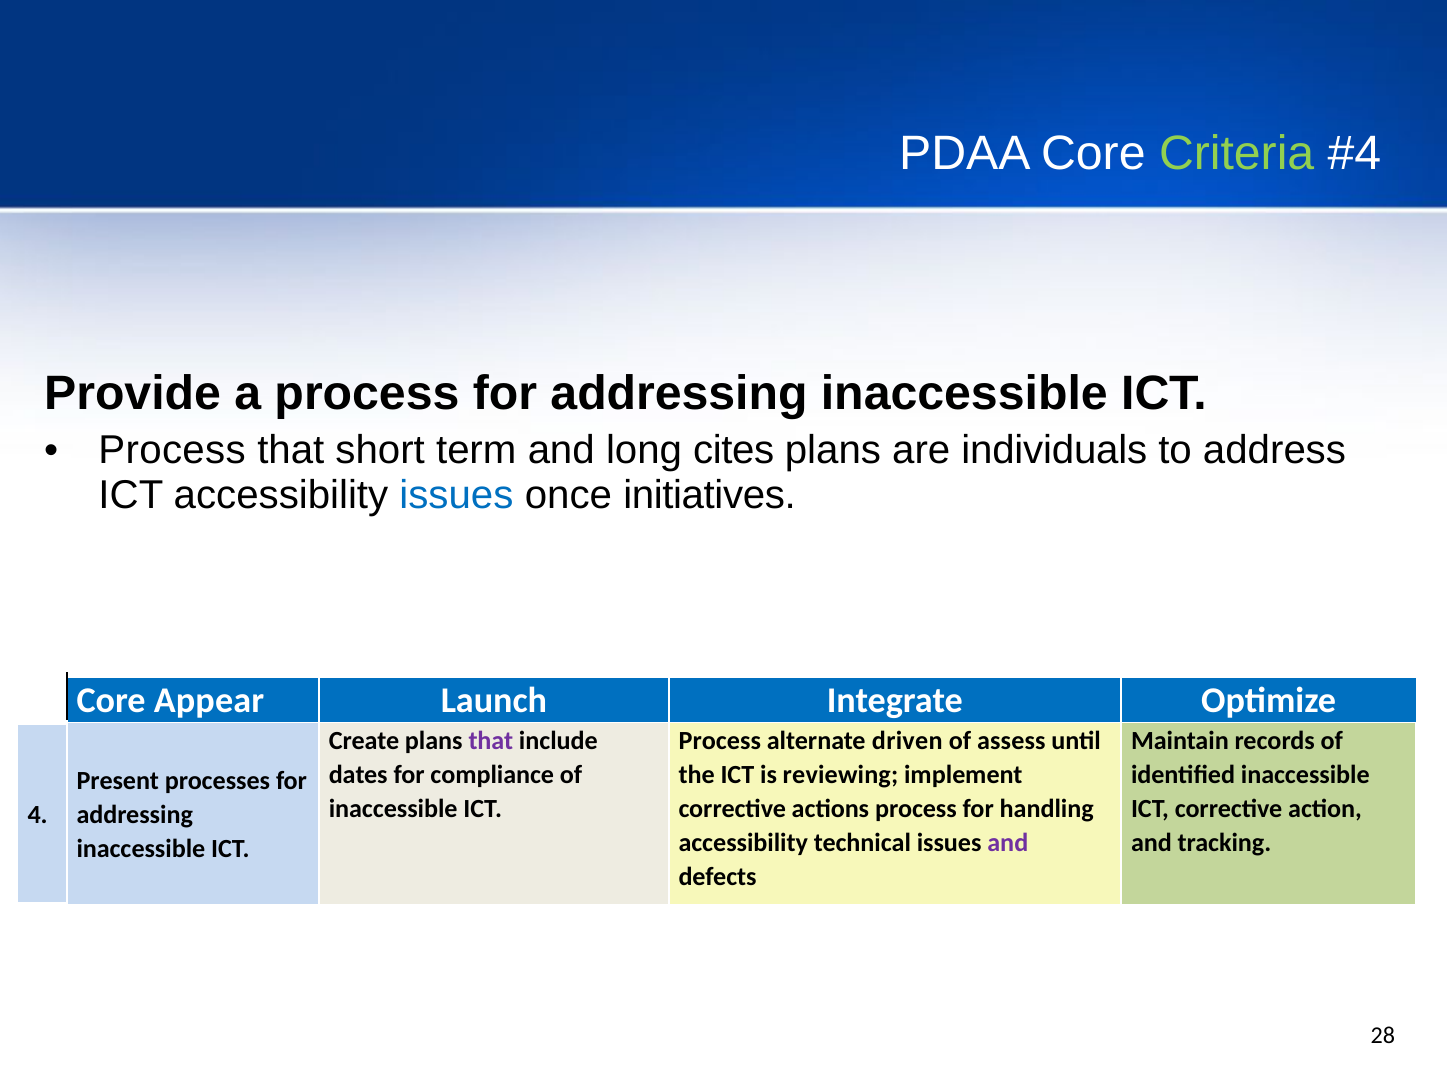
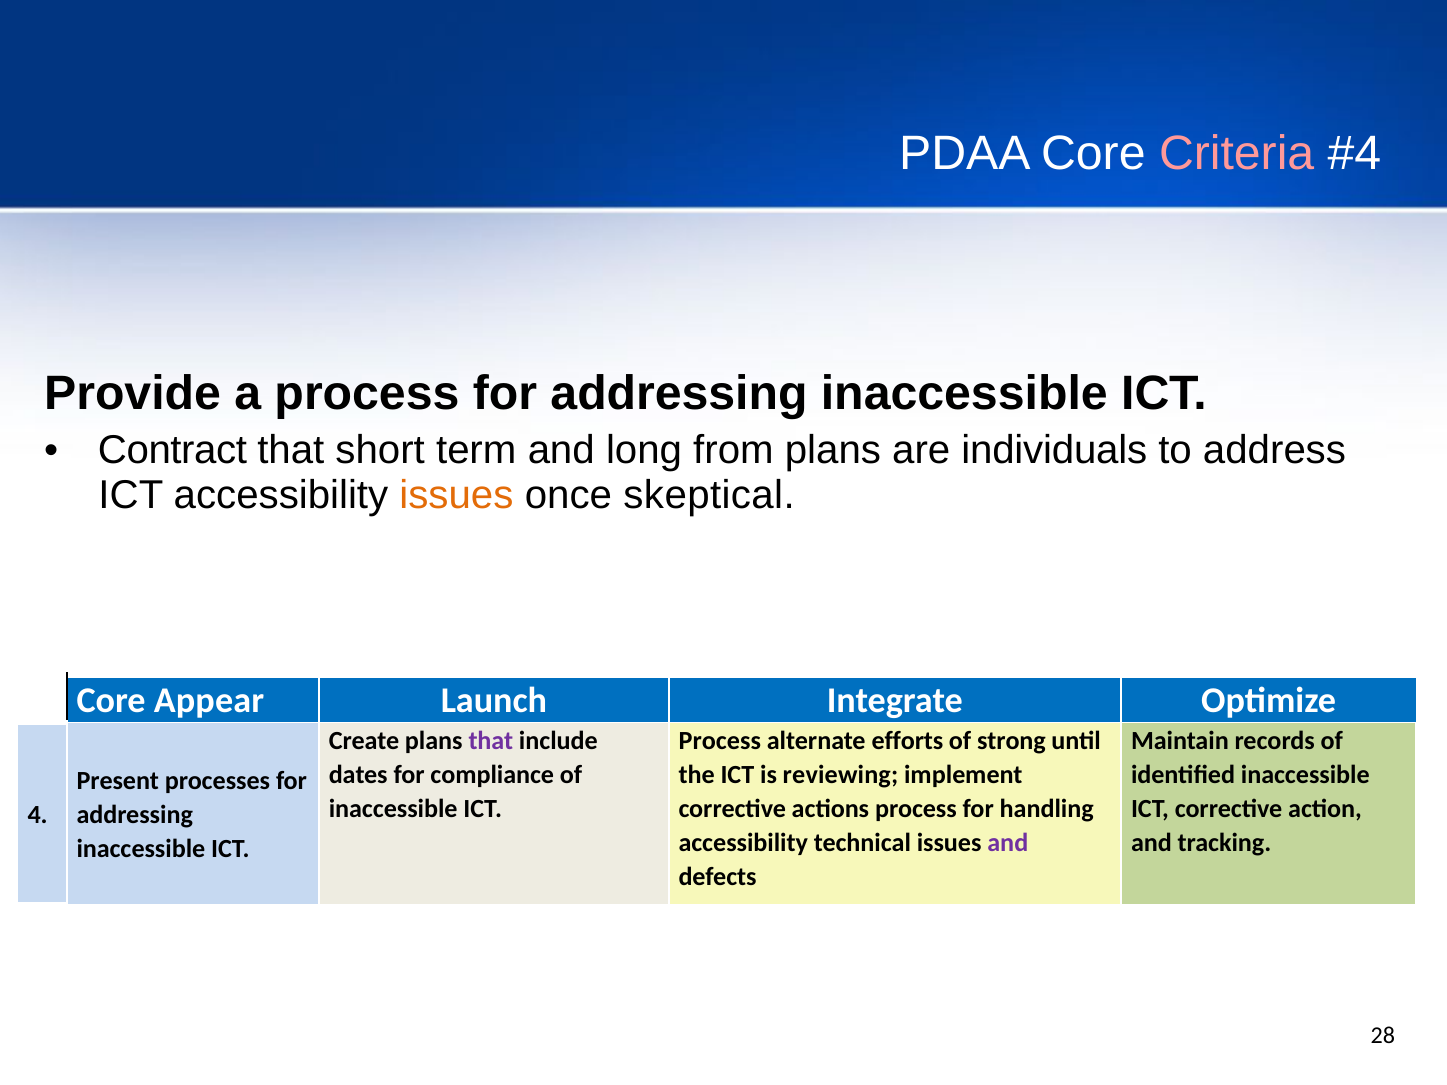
Criteria colour: light green -> pink
Process at (172, 450): Process -> Contract
cites: cites -> from
issues at (456, 495) colour: blue -> orange
initiatives: initiatives -> skeptical
driven: driven -> efforts
assess: assess -> strong
